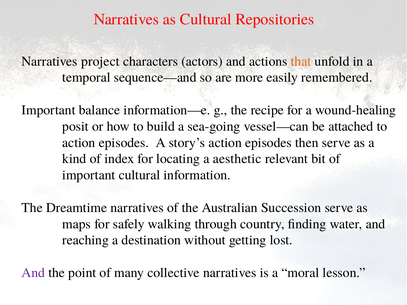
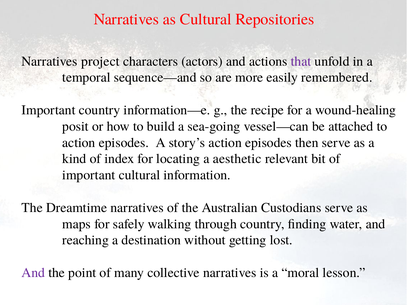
that colour: orange -> purple
Important balance: balance -> country
Succession: Succession -> Custodians
